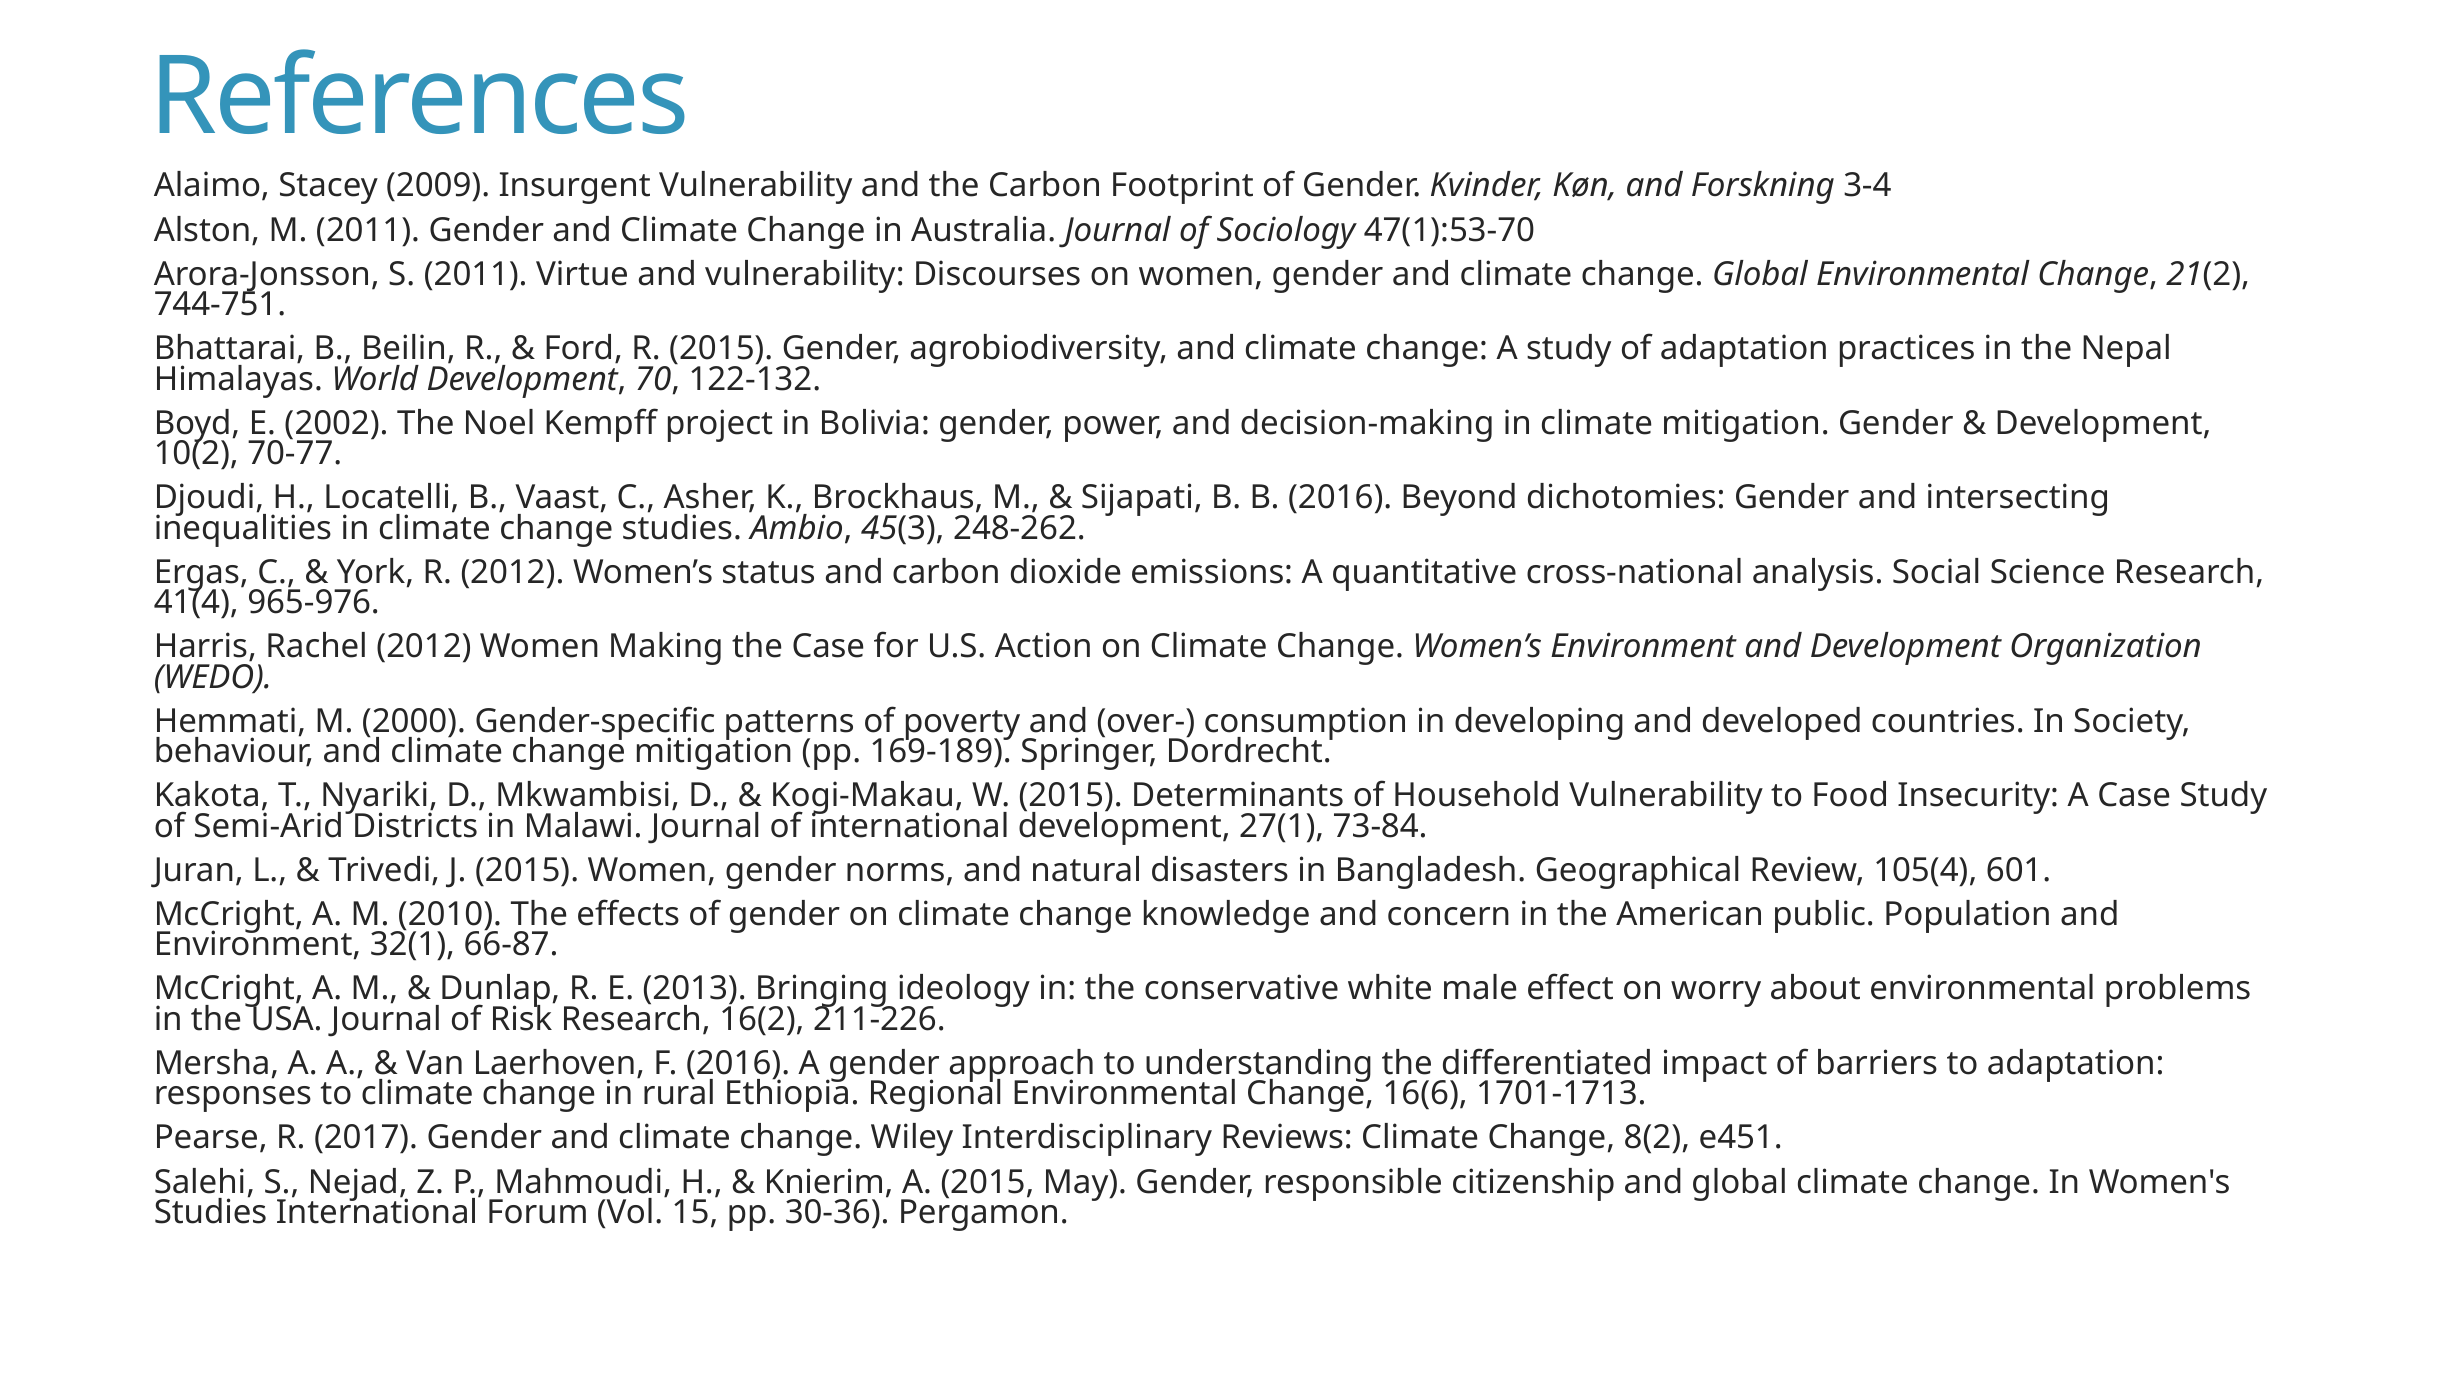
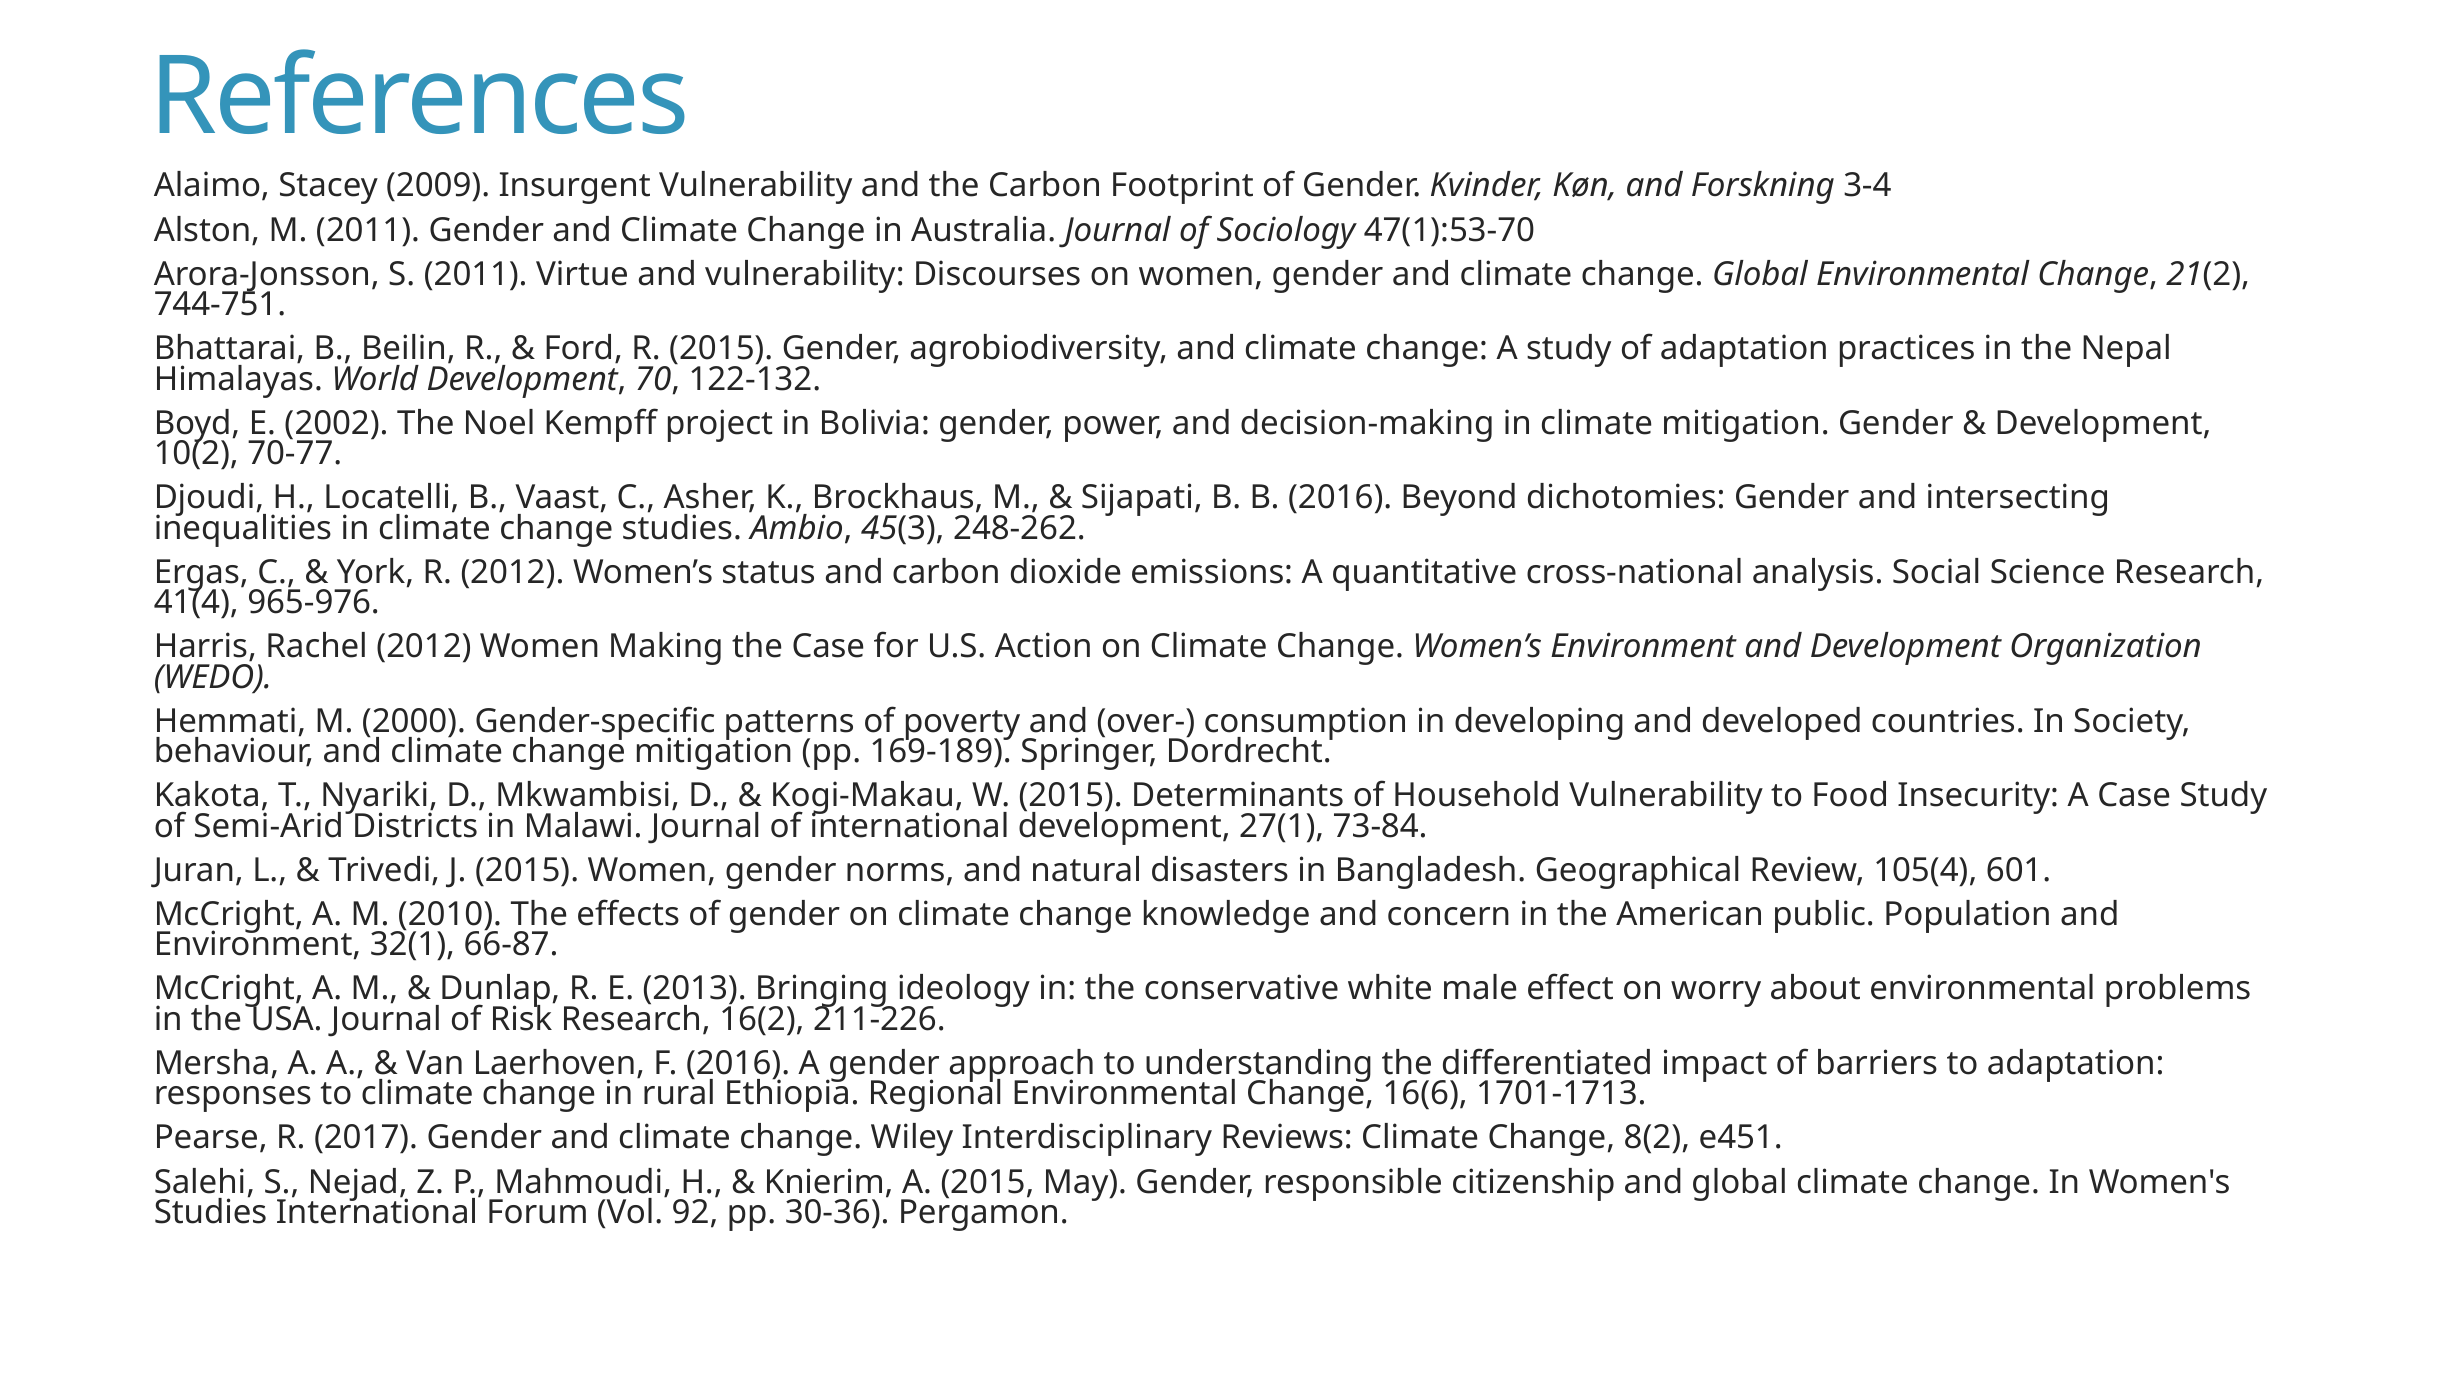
15: 15 -> 92
